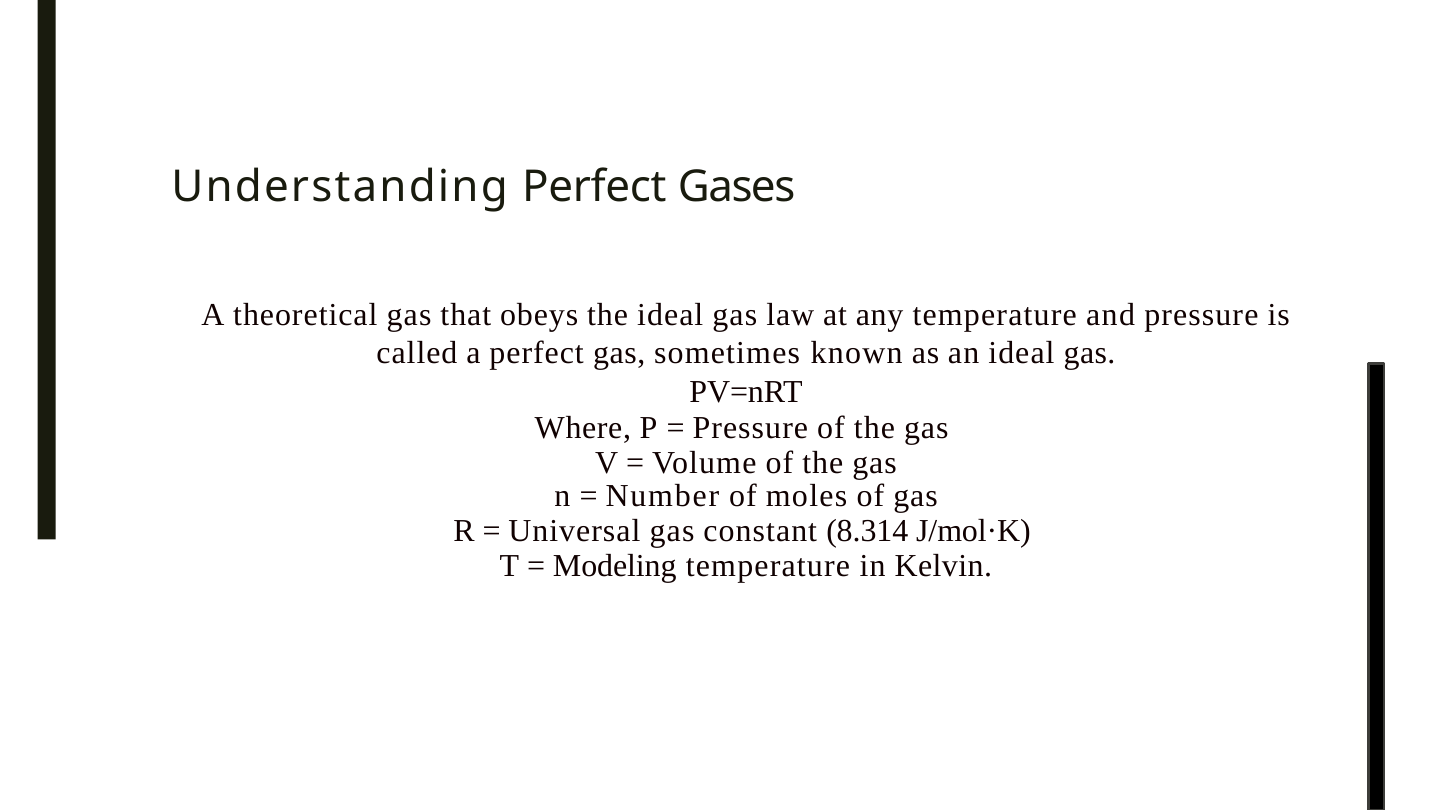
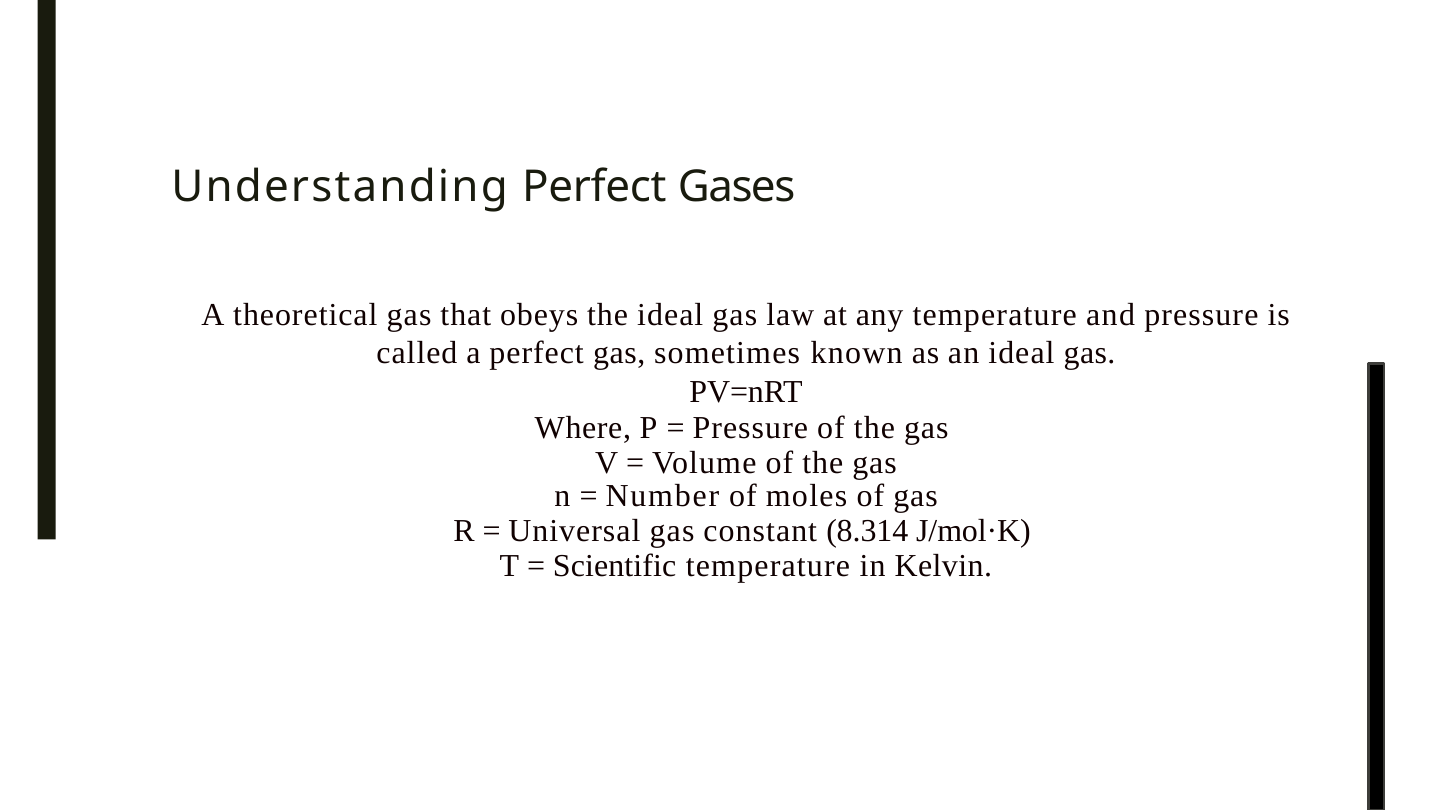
Modeling: Modeling -> Scientific
